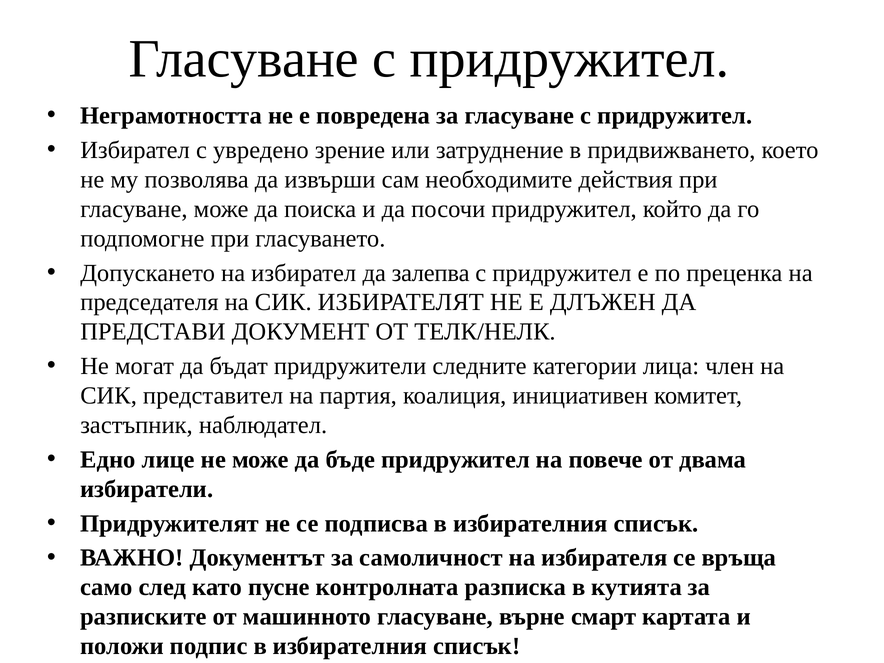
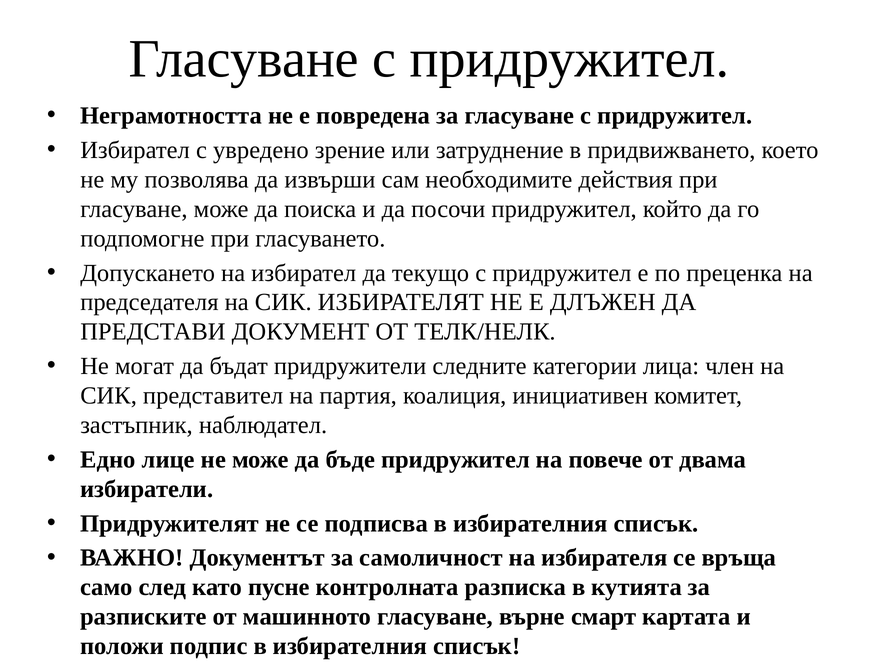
залепва: залепва -> текущо
